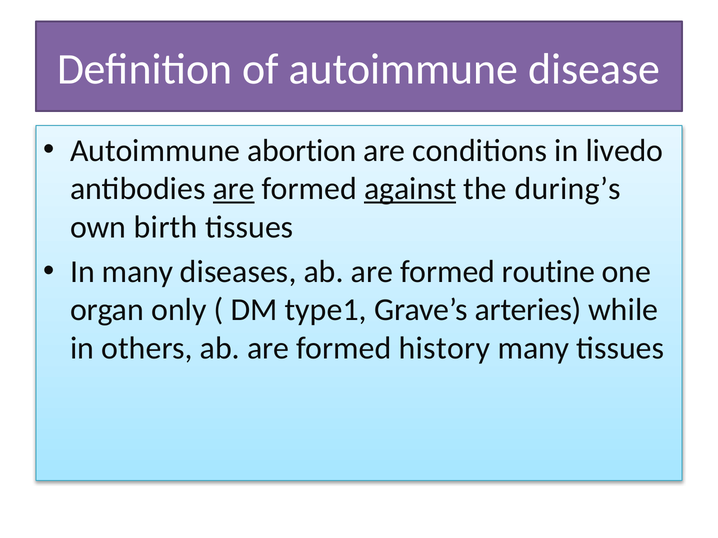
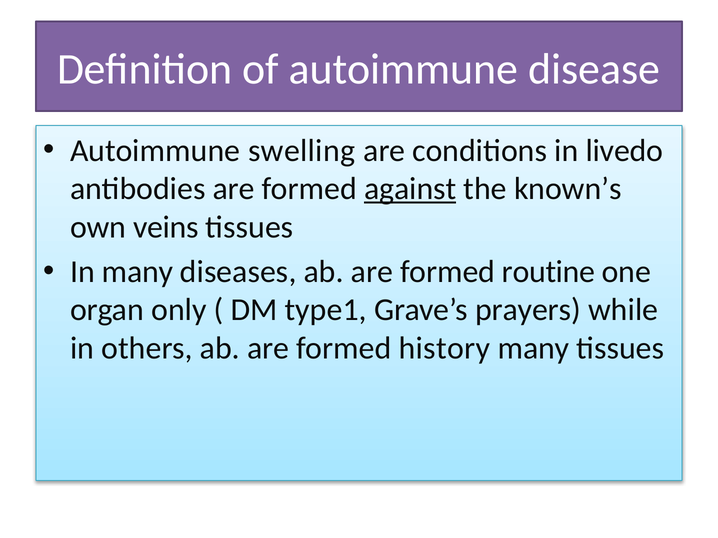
abortion: abortion -> swelling
are at (234, 189) underline: present -> none
during’s: during’s -> known’s
birth: birth -> veins
arteries: arteries -> prayers
